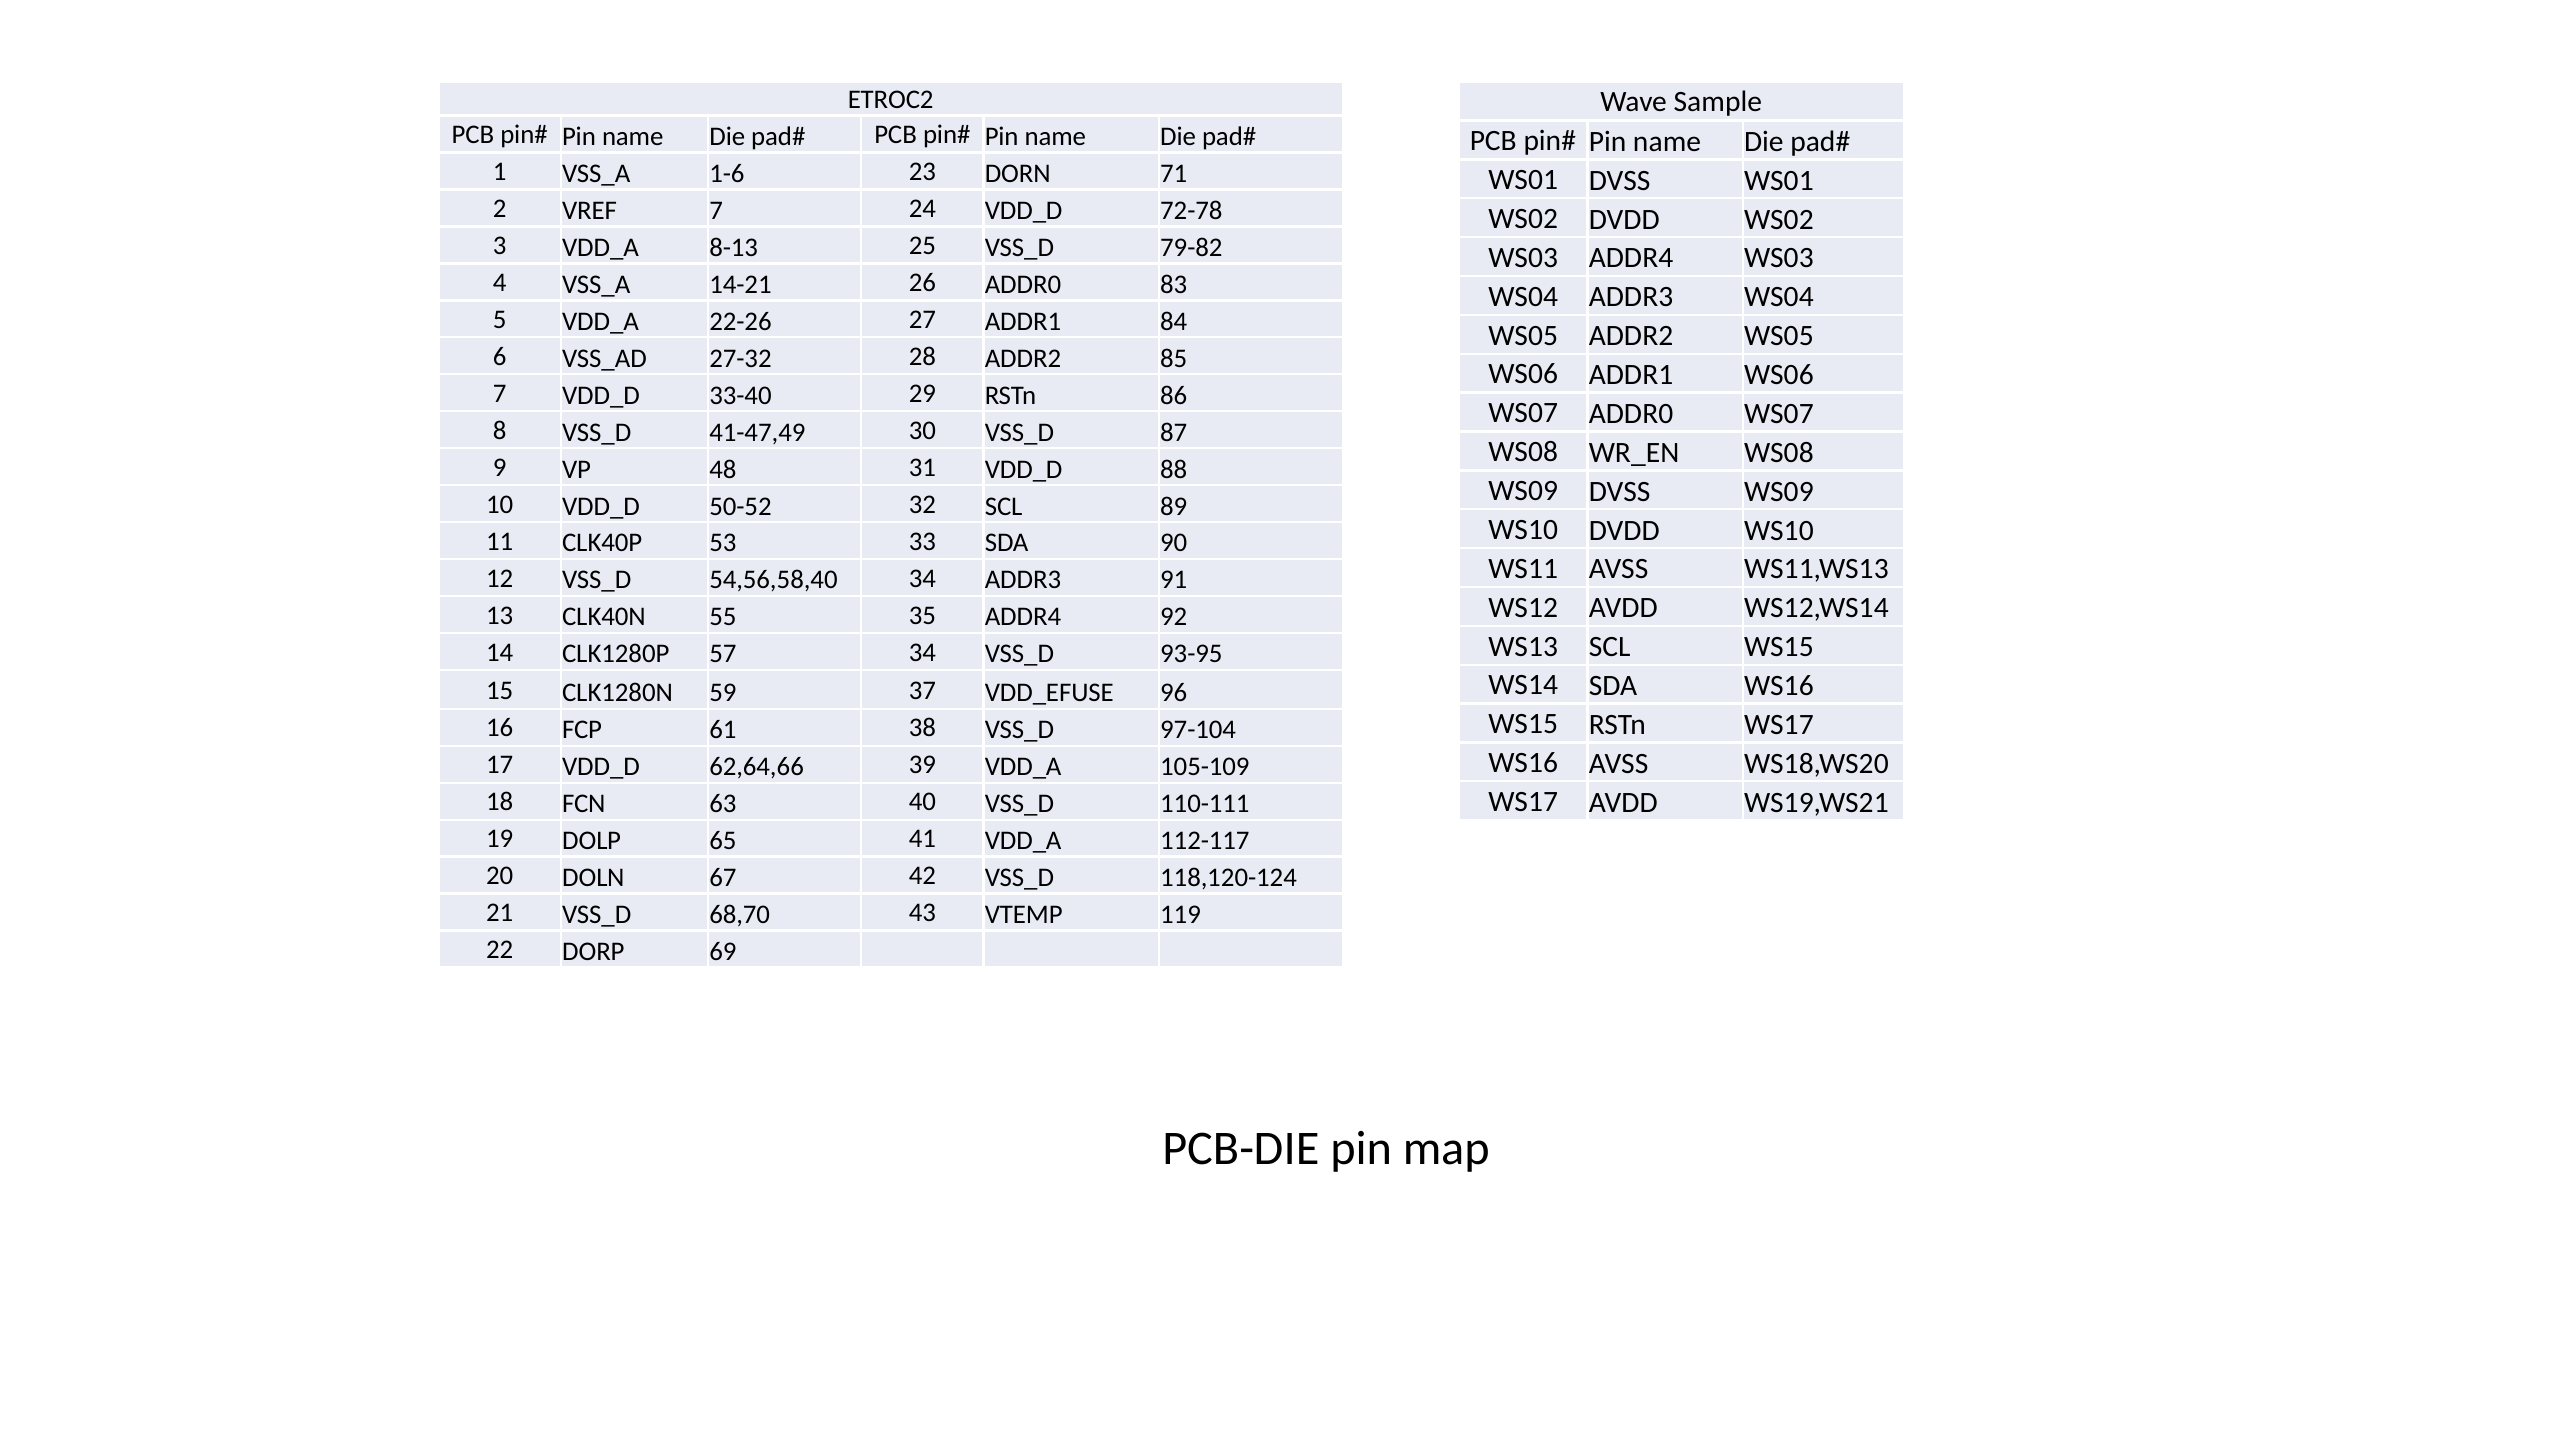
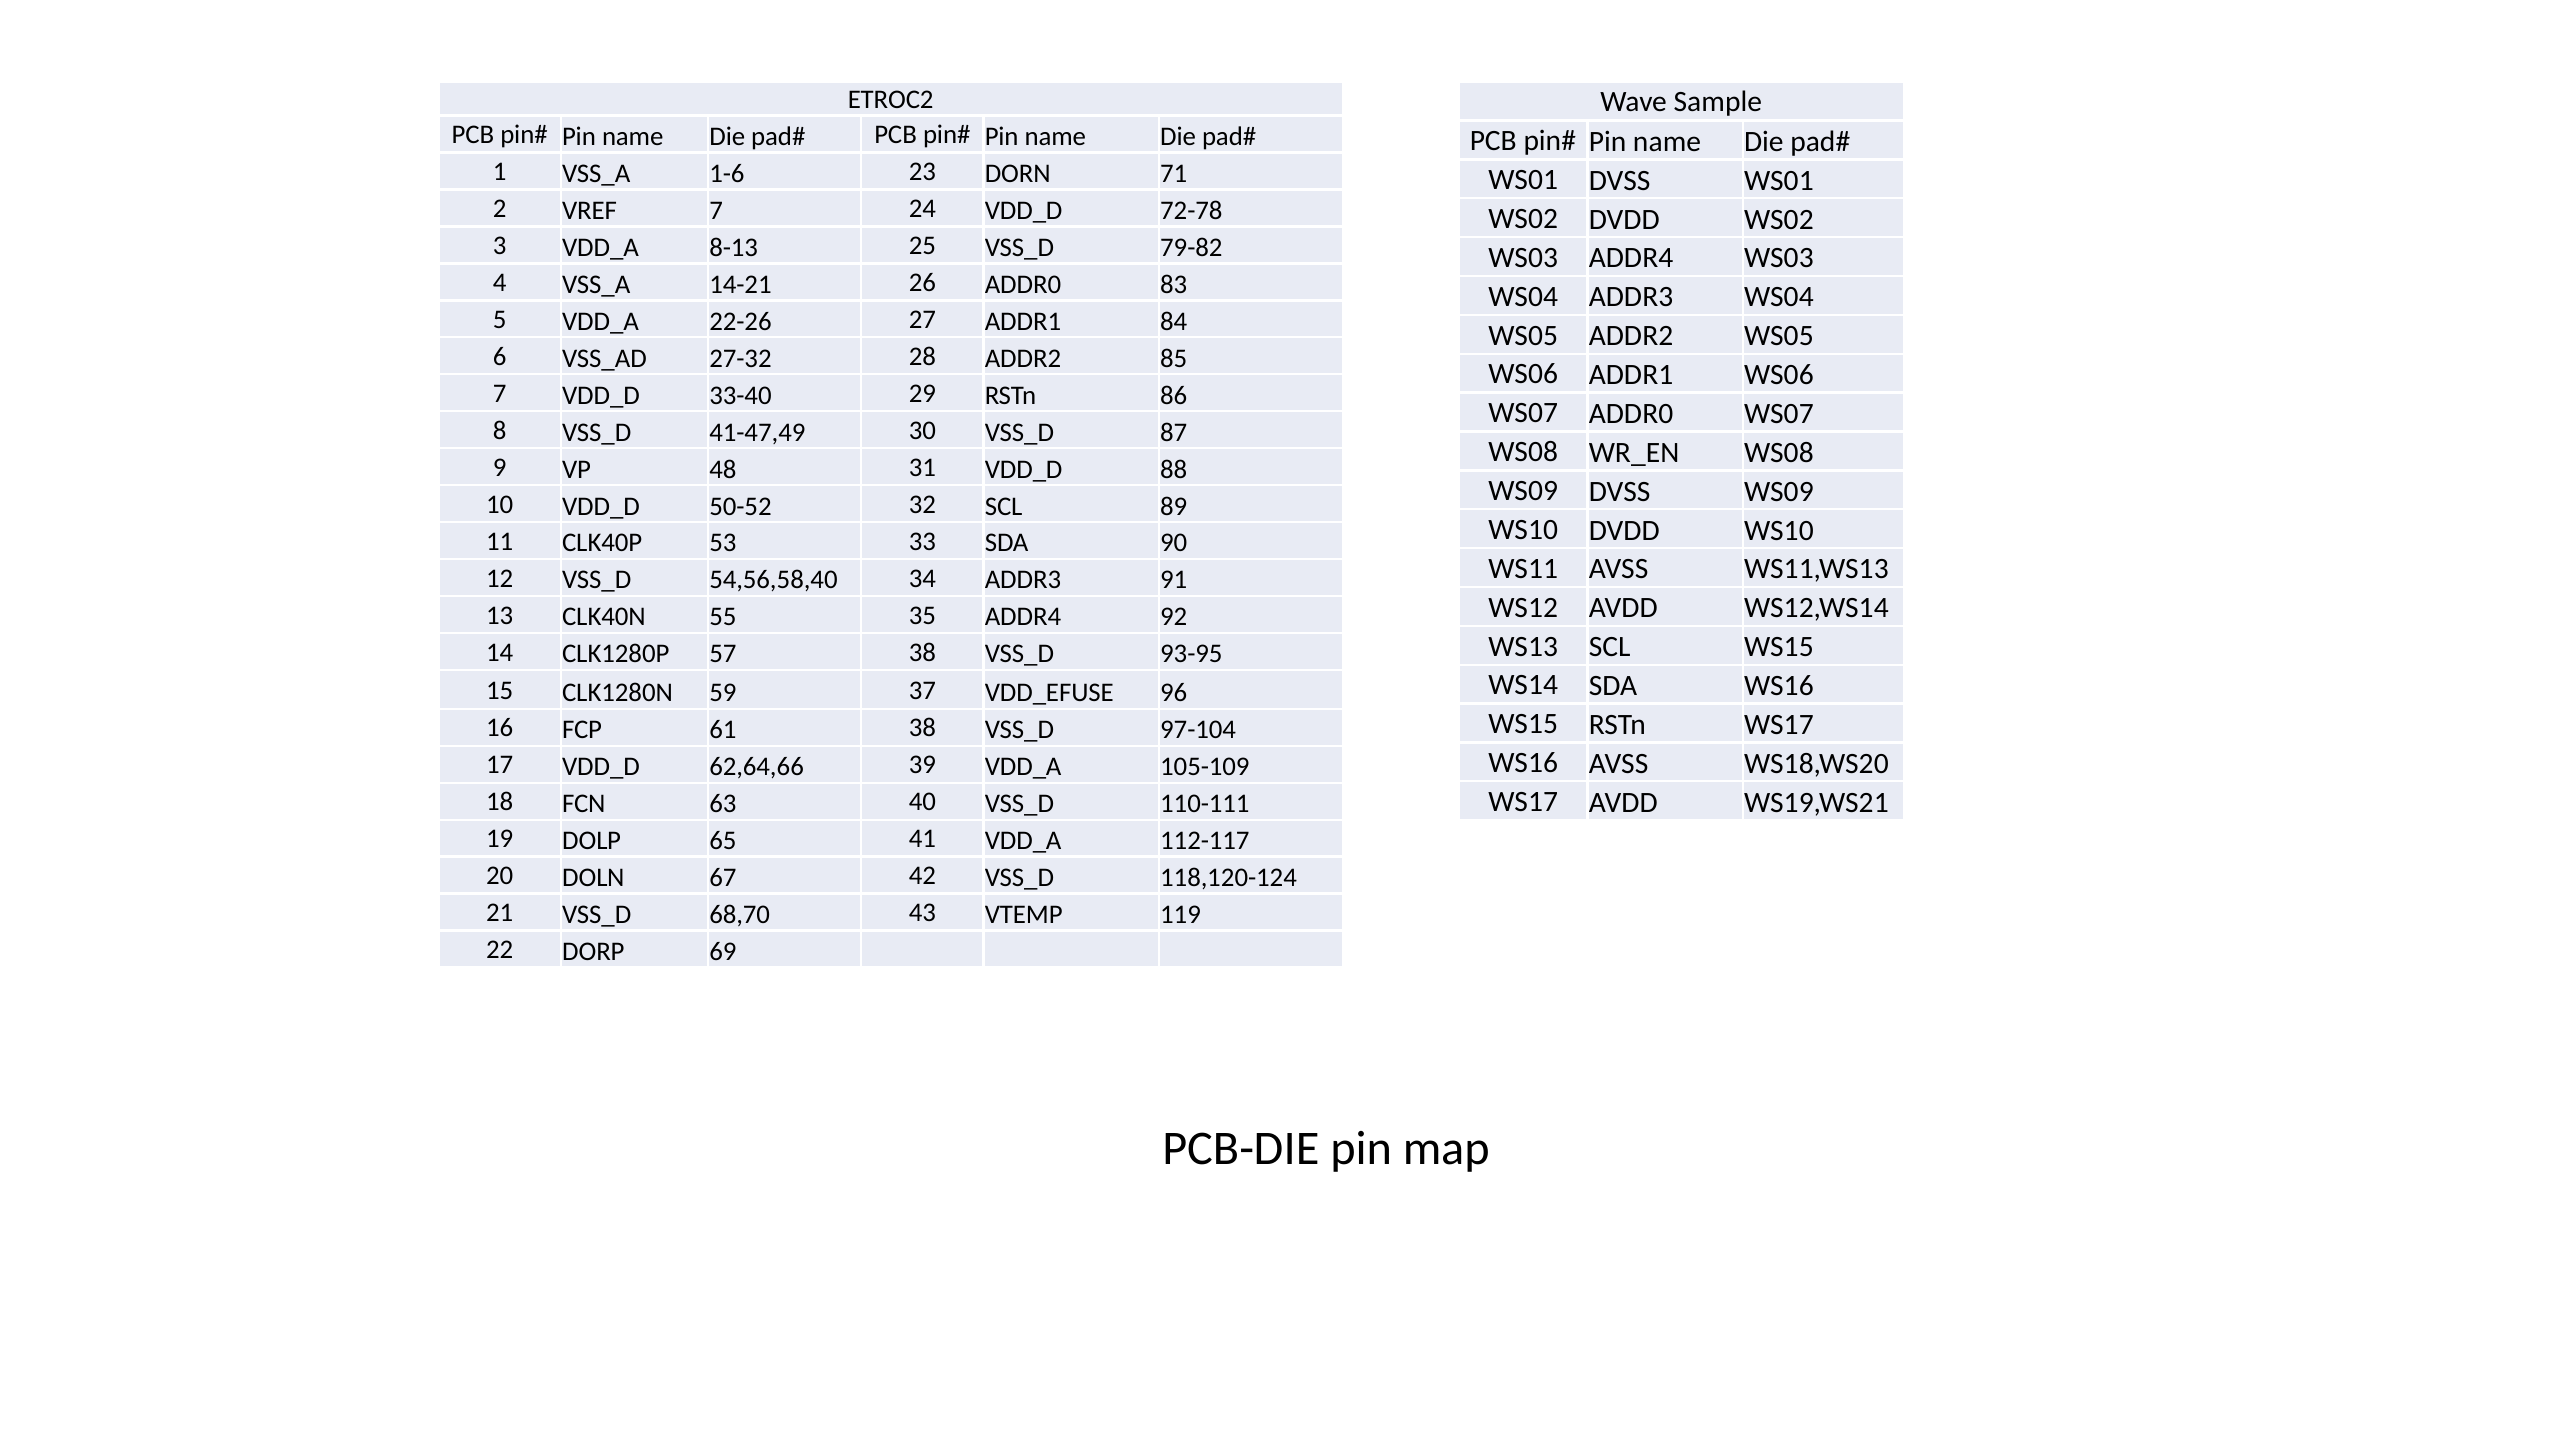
57 34: 34 -> 38
